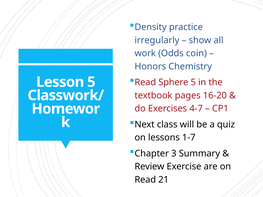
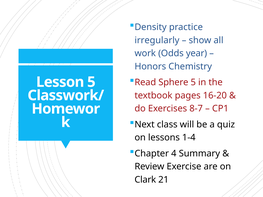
coin: coin -> year
4-7: 4-7 -> 8-7
1-7: 1-7 -> 1-4
3: 3 -> 4
Read at (145, 180): Read -> Clark
